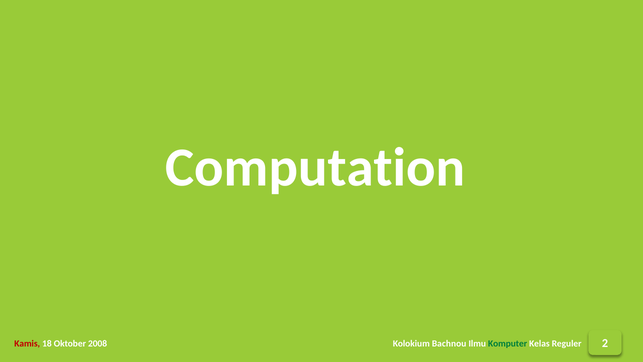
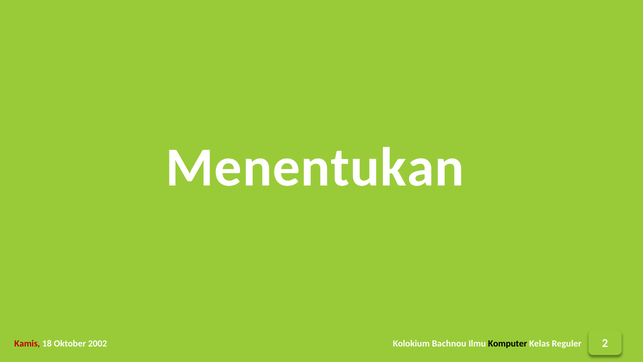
Computation: Computation -> Menentukan
2008: 2008 -> 2002
Komputer colour: green -> black
